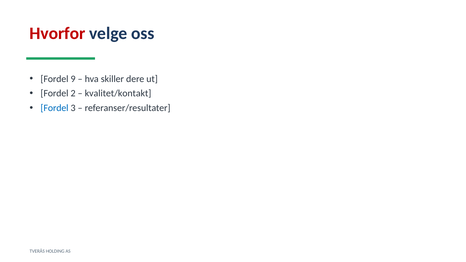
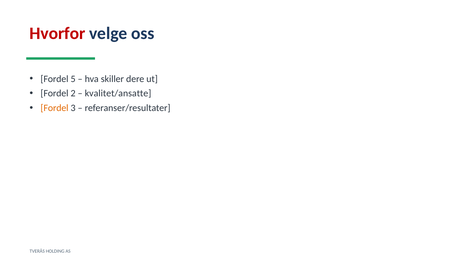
9: 9 -> 5
kvalitet/kontakt: kvalitet/kontakt -> kvalitet/ansatte
Fordel at (55, 108) colour: blue -> orange
